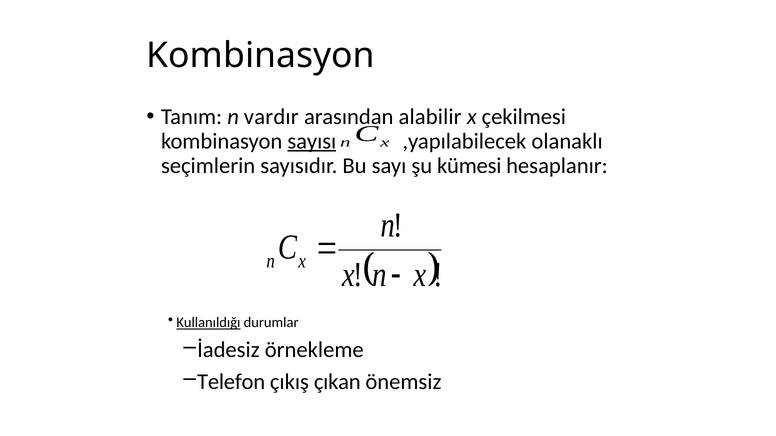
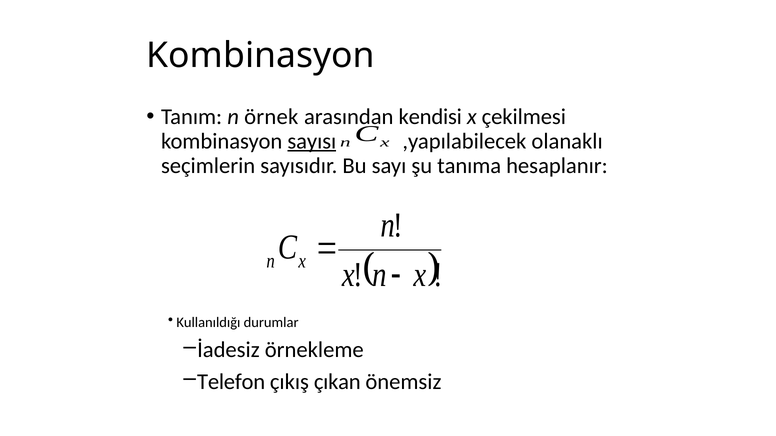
vardır: vardır -> örnek
alabilir: alabilir -> kendisi
kümesi: kümesi -> tanıma
Kullanıldığı underline: present -> none
